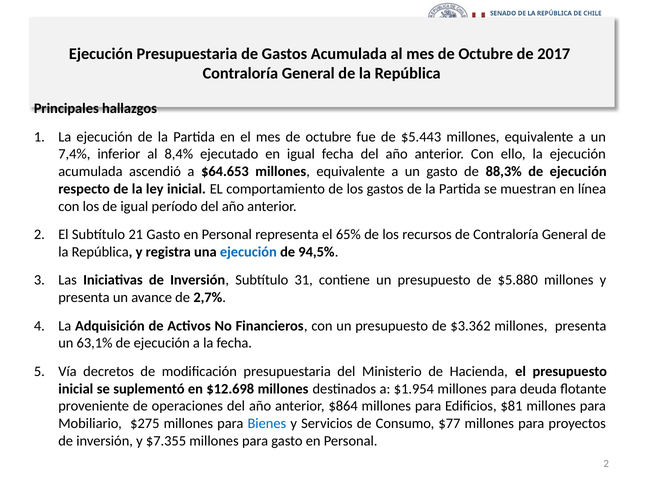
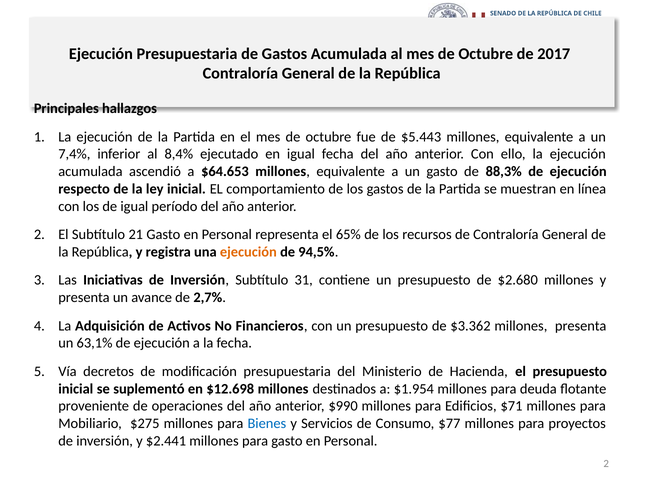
ejecución at (248, 252) colour: blue -> orange
$5.880: $5.880 -> $2.680
$864: $864 -> $990
$81: $81 -> $71
$7.355: $7.355 -> $2.441
